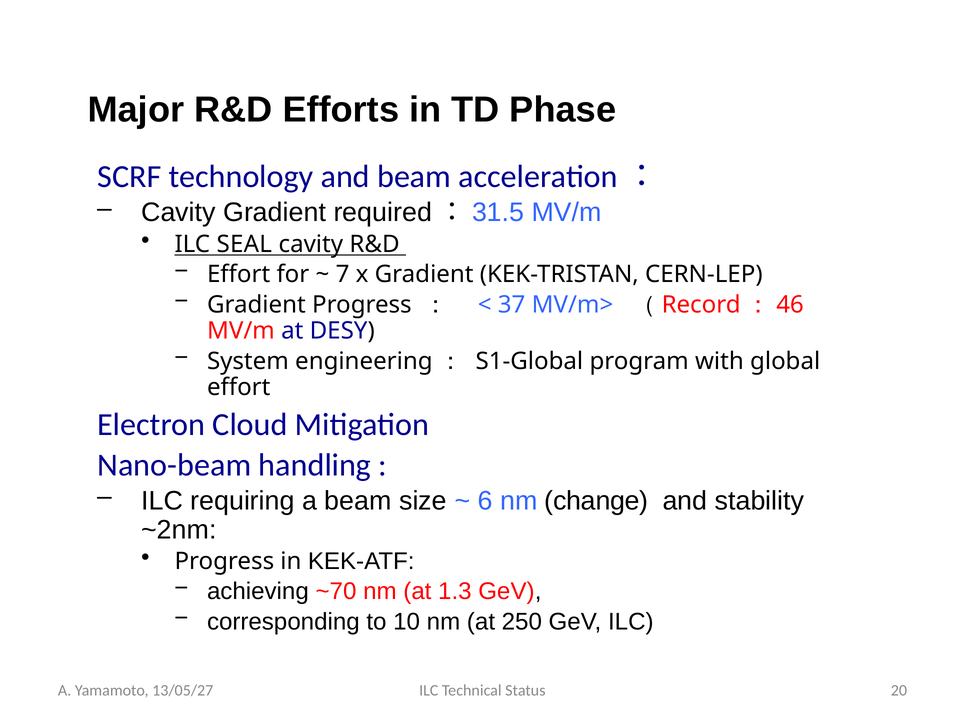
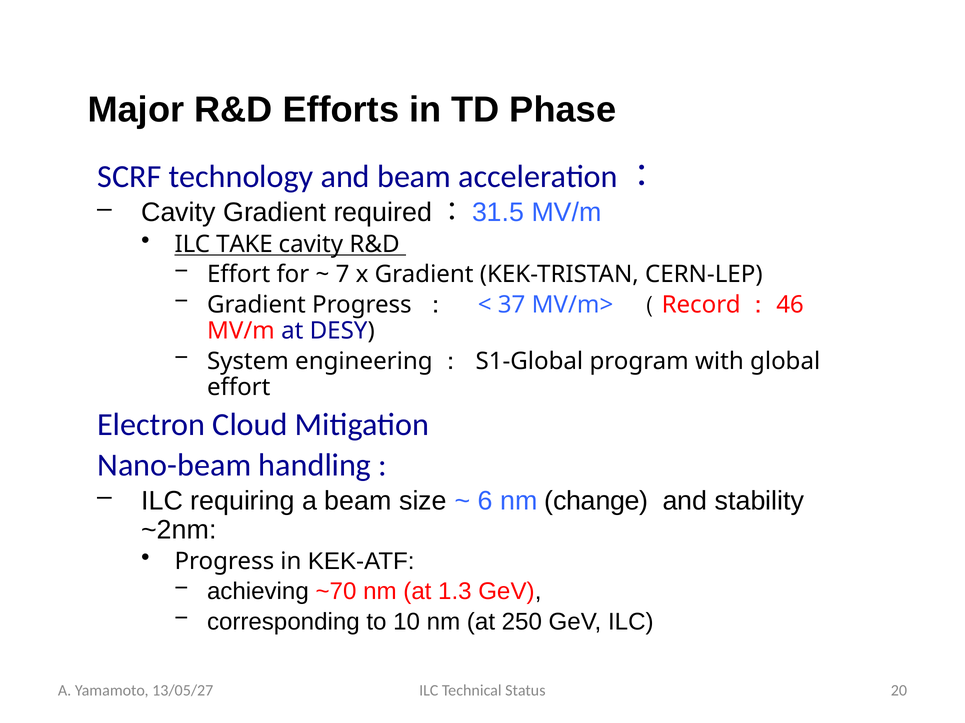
SEAL: SEAL -> TAKE
